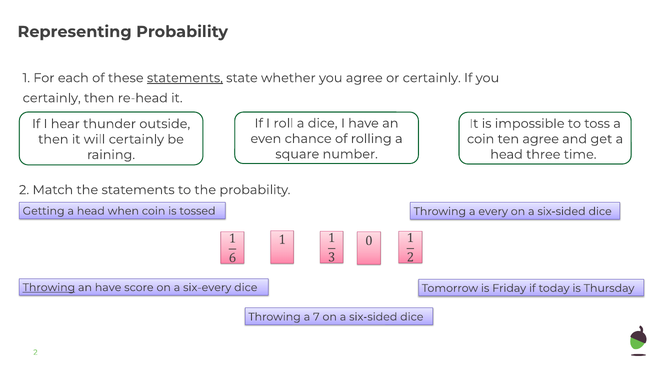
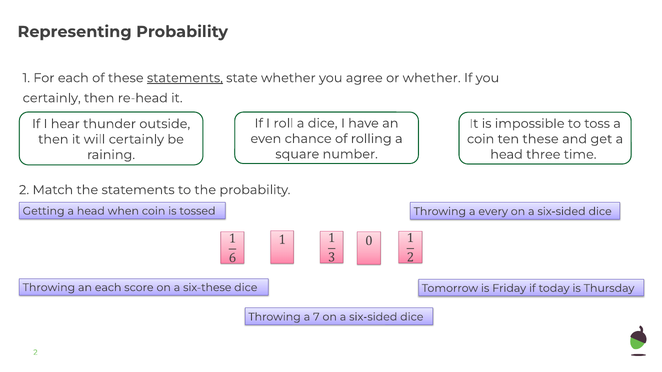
or certainly: certainly -> whether
ten agree: agree -> these
Throwing at (49, 288) underline: present -> none
an have: have -> each
six-every: six-every -> six-these
